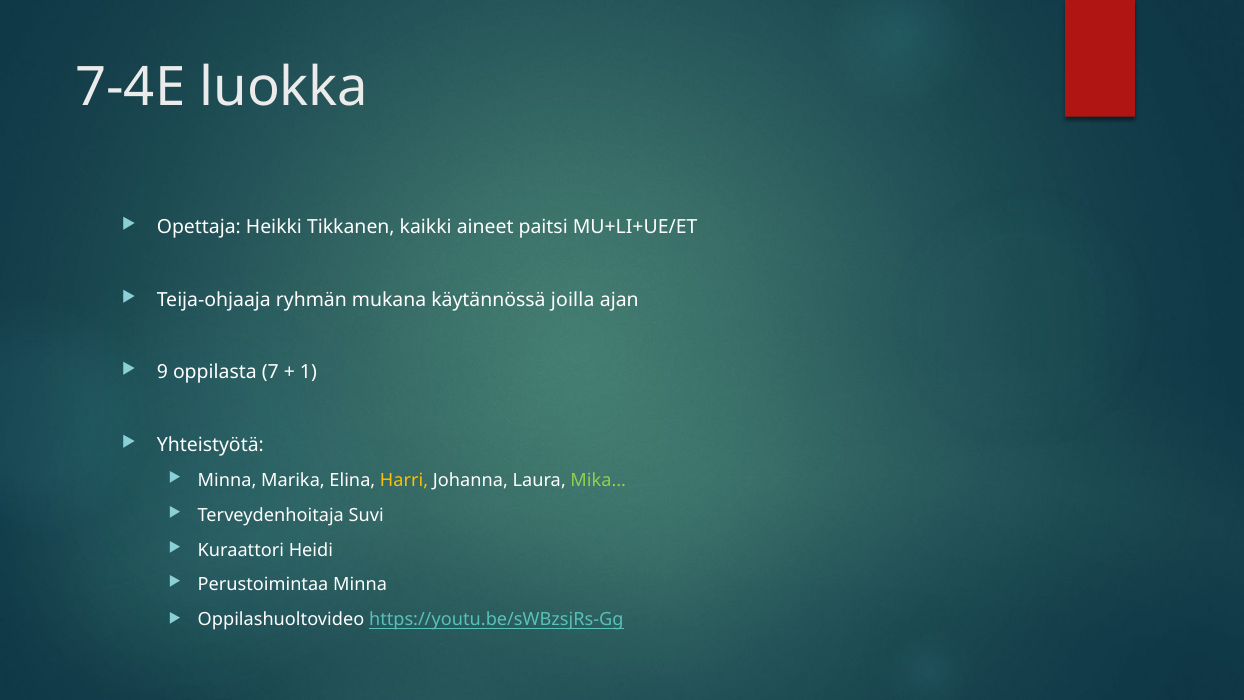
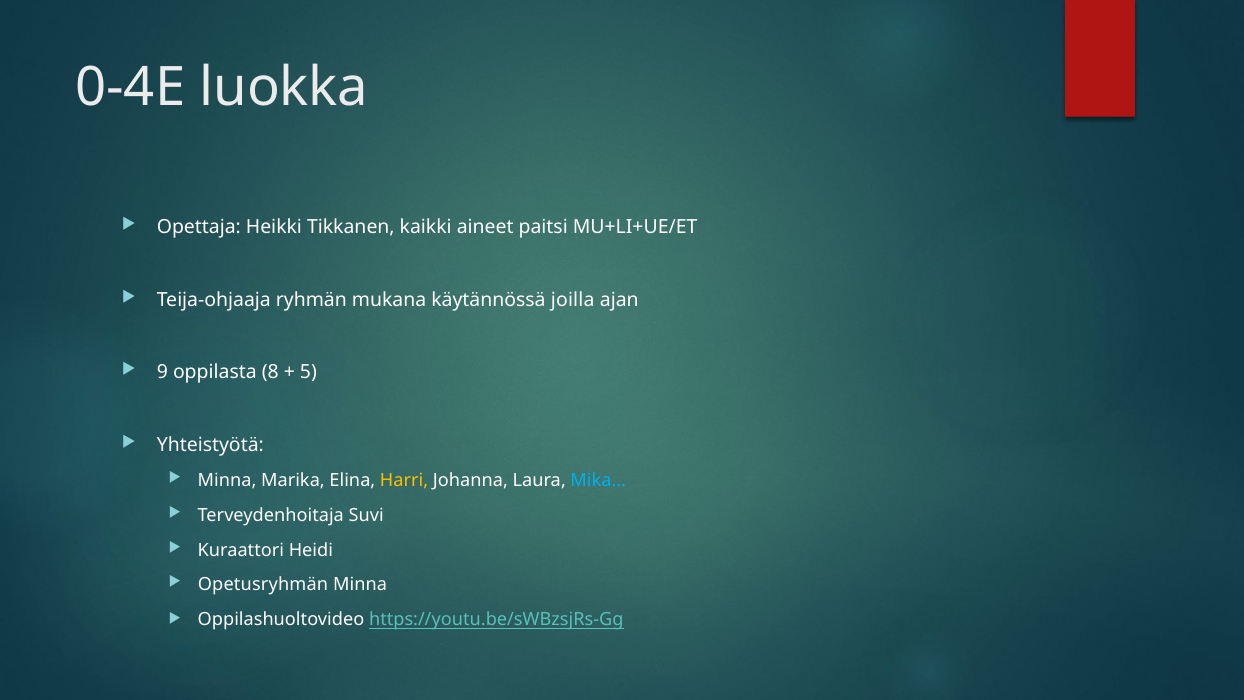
7-4E: 7-4E -> 0-4E
7: 7 -> 8
1: 1 -> 5
Mika… colour: light green -> light blue
Perustoimintaa: Perustoimintaa -> Opetusryhmän
